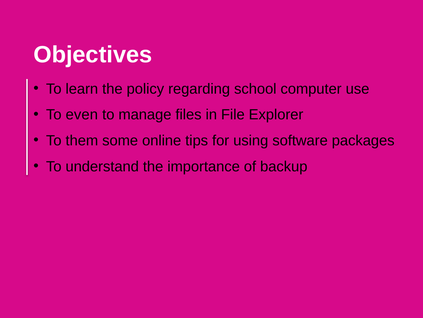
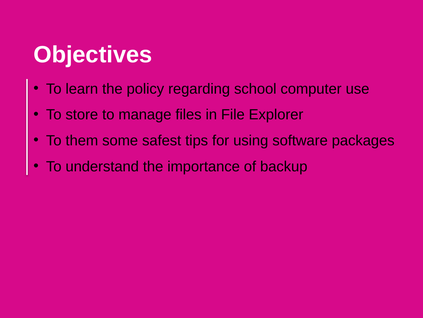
even: even -> store
online: online -> safest
